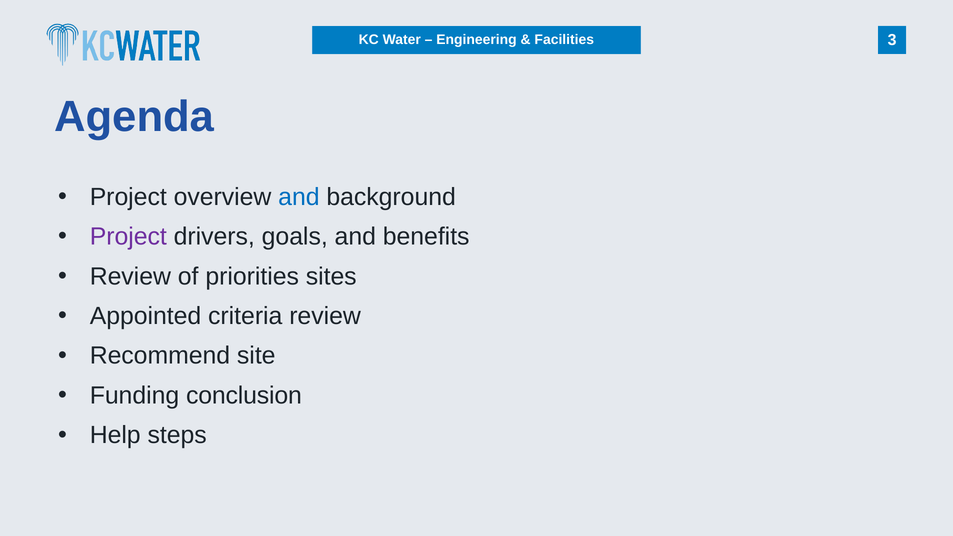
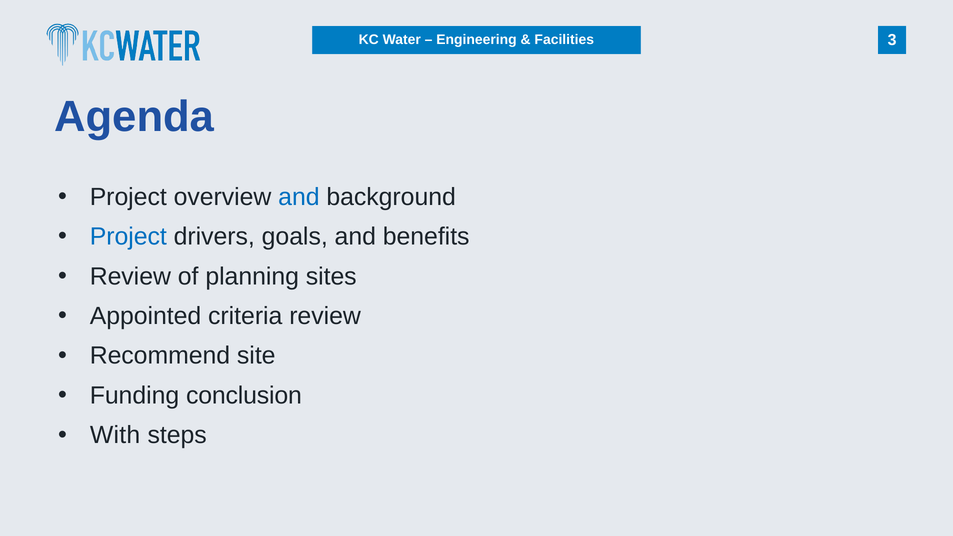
Project at (128, 237) colour: purple -> blue
priorities: priorities -> planning
Help: Help -> With
